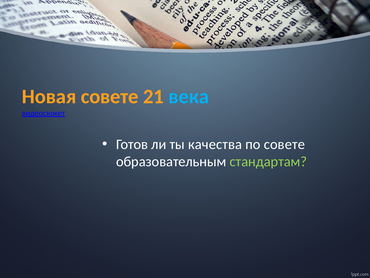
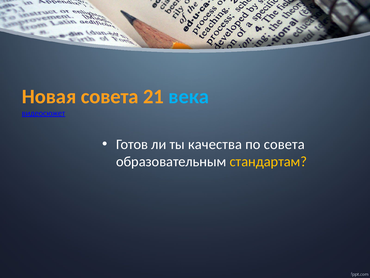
Новая совете: совете -> совета
по совете: совете -> совета
стандартам colour: light green -> yellow
